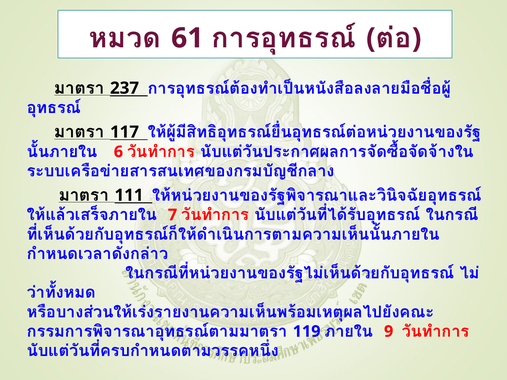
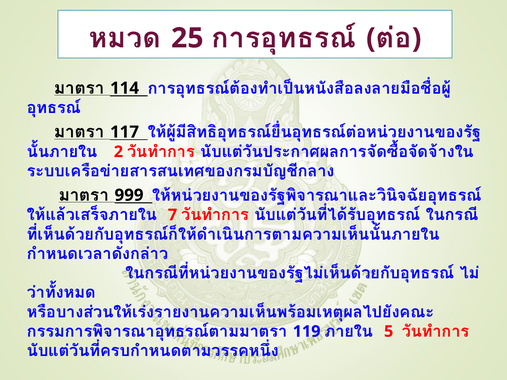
61: 61 -> 25
237: 237 -> 114
6: 6 -> 2
111: 111 -> 999
9: 9 -> 5
